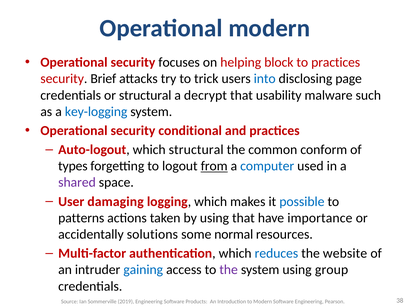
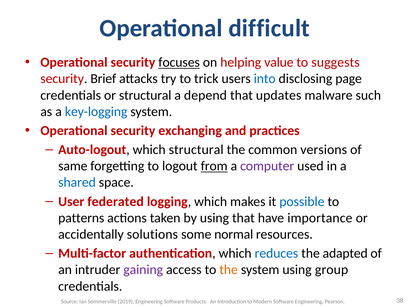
Operational modern: modern -> difficult
focuses underline: none -> present
block: block -> value
to practices: practices -> suggests
decrypt: decrypt -> depend
usability: usability -> updates
conditional: conditional -> exchanging
conform: conform -> versions
types: types -> same
computer colour: blue -> purple
shared colour: purple -> blue
damaging: damaging -> federated
website: website -> adapted
gaining colour: blue -> purple
the at (229, 270) colour: purple -> orange
